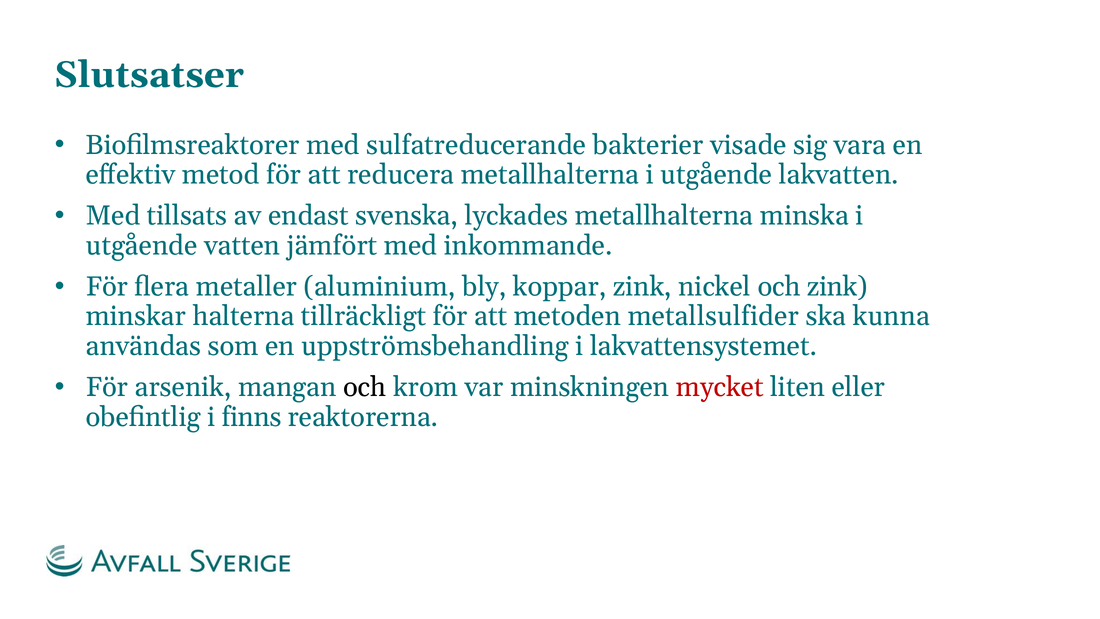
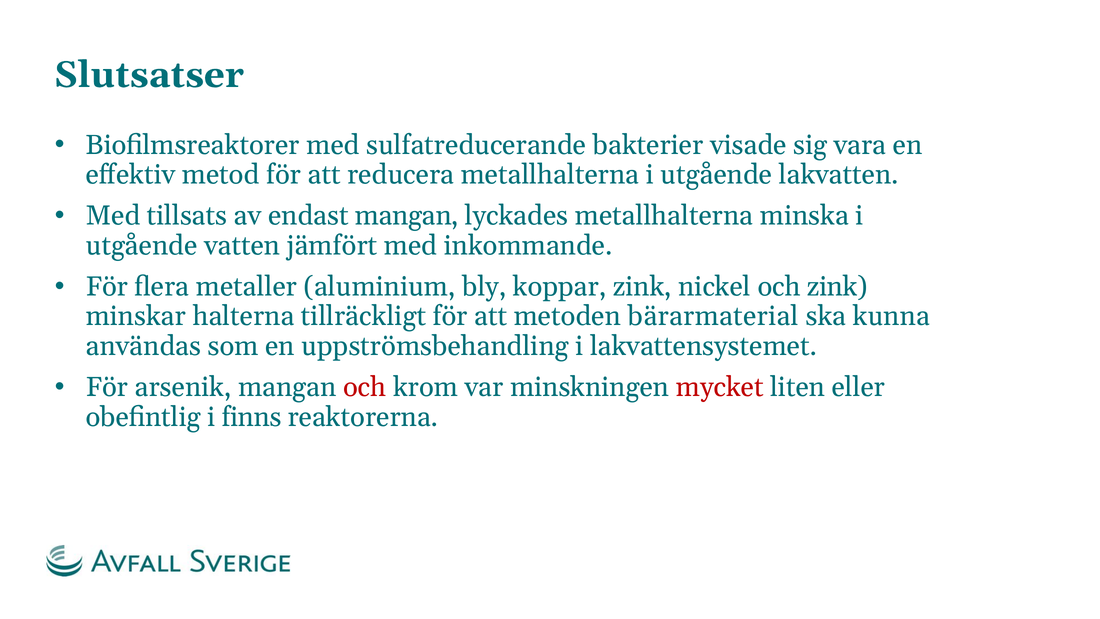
endast svenska: svenska -> mangan
metallsulfider: metallsulfider -> bärarmaterial
och at (365, 387) colour: black -> red
